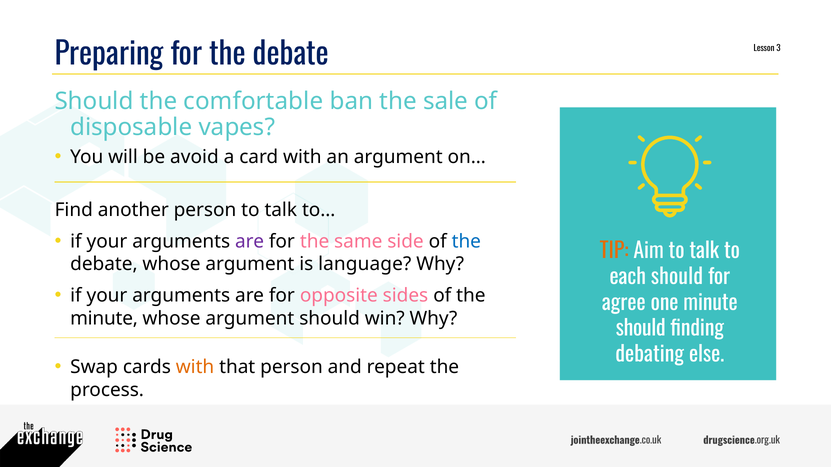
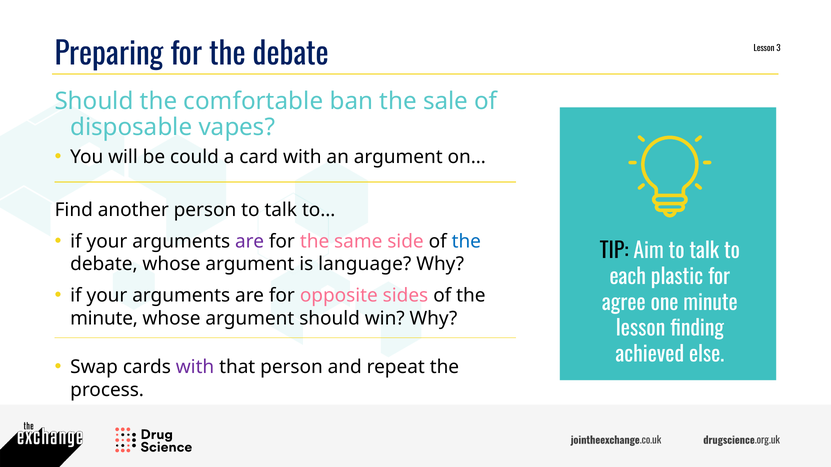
avoid: avoid -> could
TIP colour: orange -> black
each should: should -> plastic
should at (641, 329): should -> lesson
debating: debating -> achieved
with at (195, 367) colour: orange -> purple
